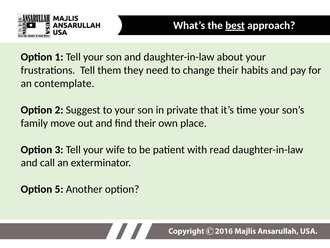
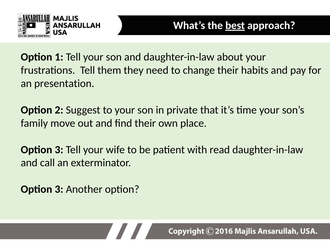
contemplate: contemplate -> presentation
5 at (59, 189): 5 -> 3
